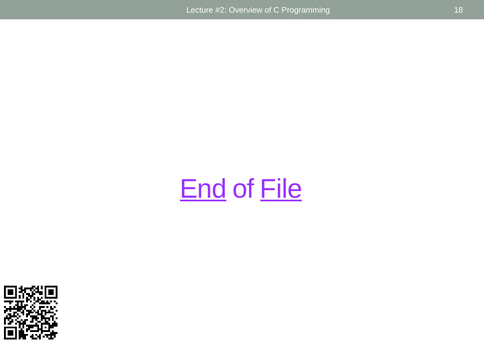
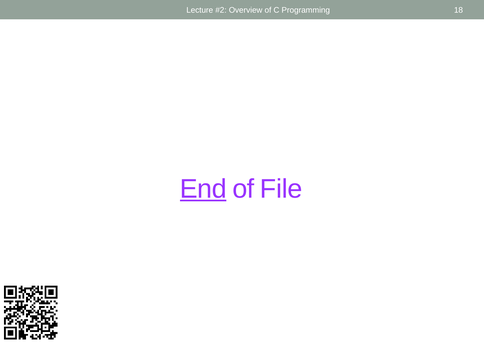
File underline: present -> none
